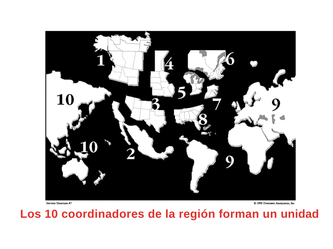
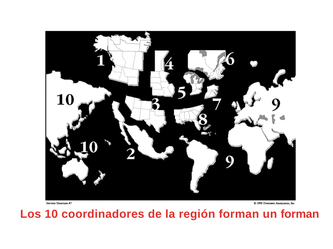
un unidad: unidad -> forman
